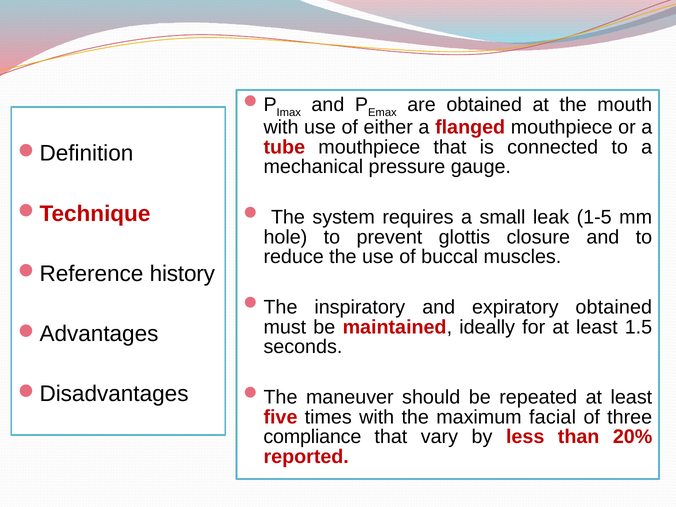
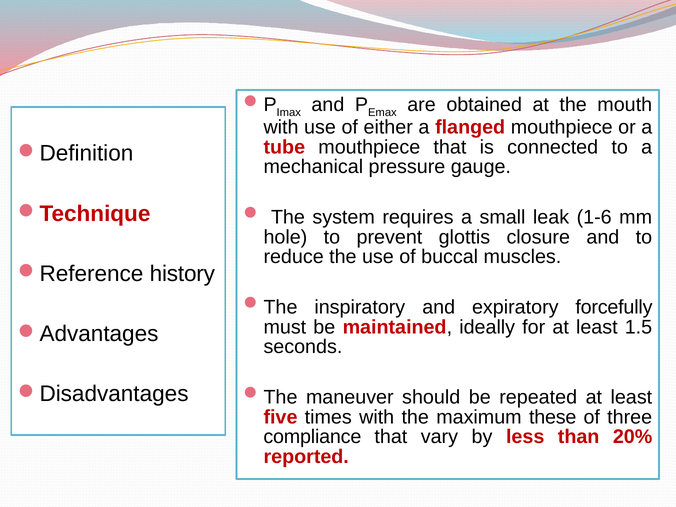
1-5: 1-5 -> 1-6
expiratory obtained: obtained -> forcefully
facial: facial -> these
